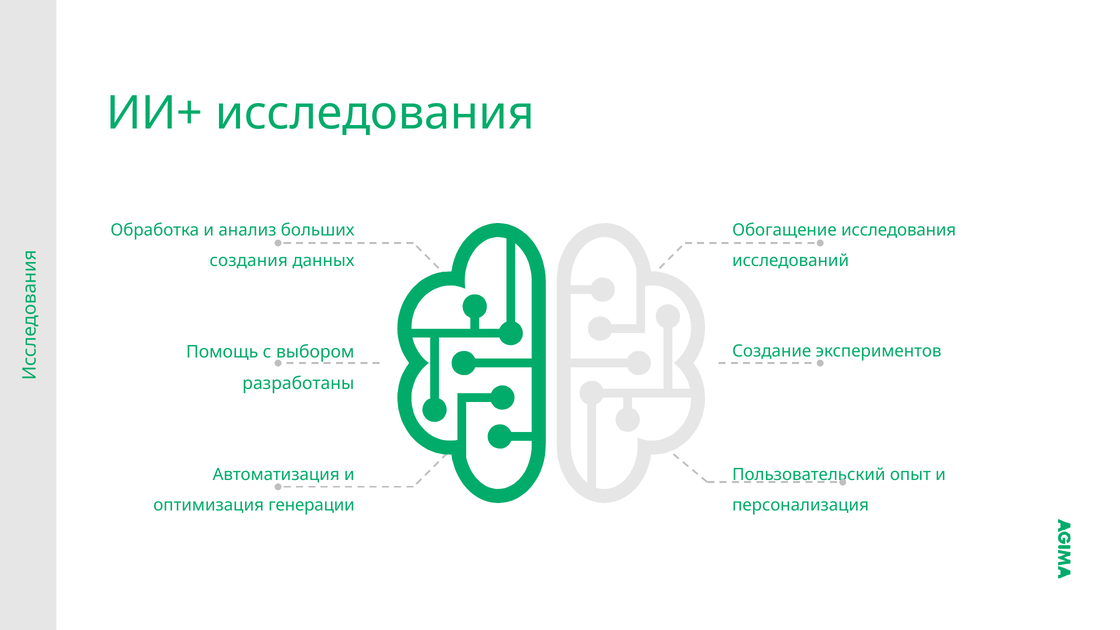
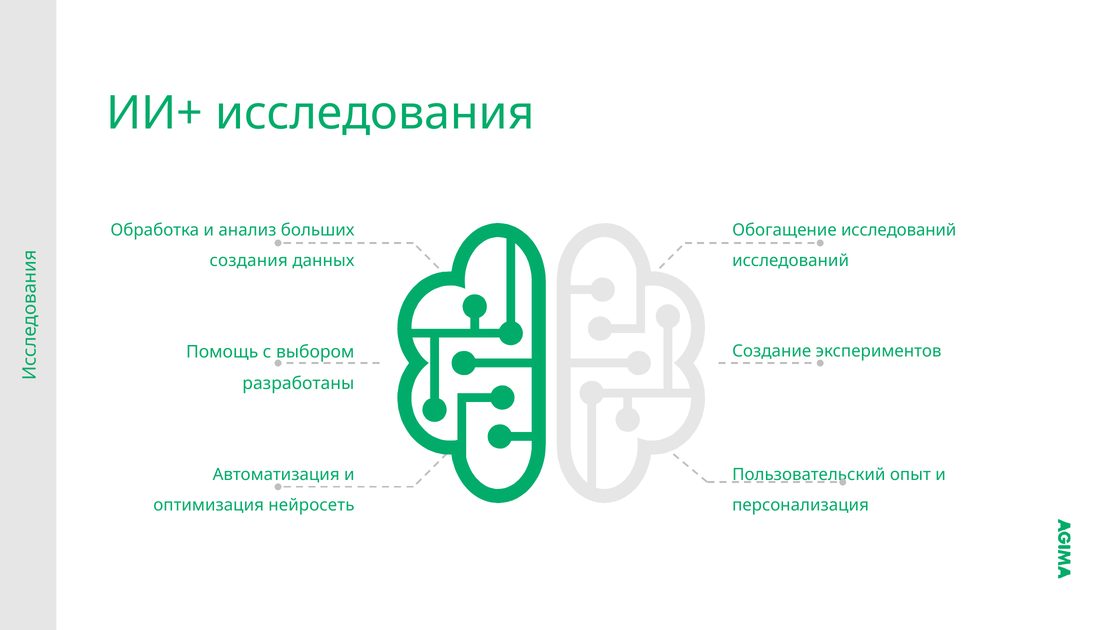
Обогащение исследования: исследования -> исследований
генерации: генерации -> нейросеть
